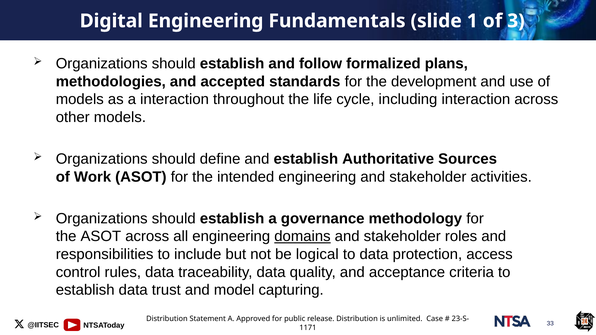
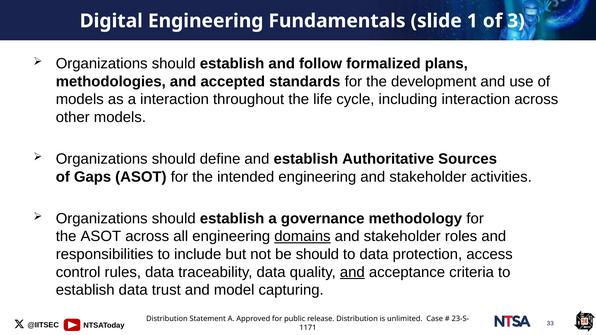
Work: Work -> Gaps
be logical: logical -> should
and at (352, 272) underline: none -> present
